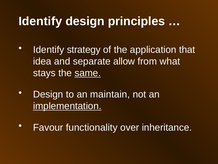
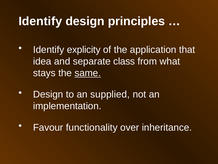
strategy: strategy -> explicity
allow: allow -> class
maintain: maintain -> supplied
implementation underline: present -> none
